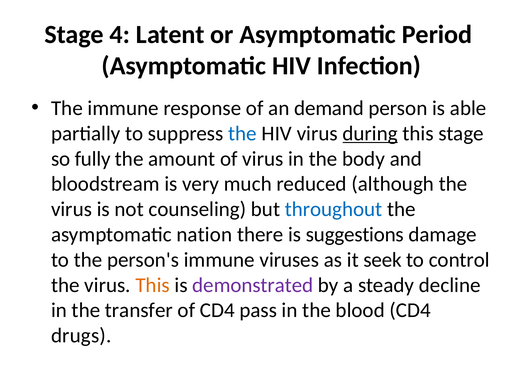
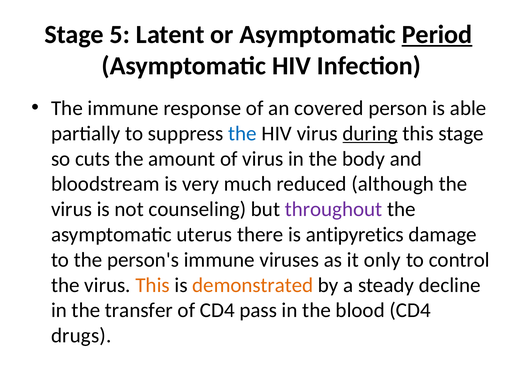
4: 4 -> 5
Period underline: none -> present
demand: demand -> covered
fully: fully -> cuts
throughout colour: blue -> purple
nation: nation -> uterus
suggestions: suggestions -> antipyretics
seek: seek -> only
demonstrated colour: purple -> orange
